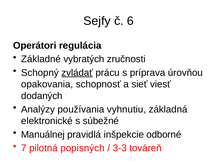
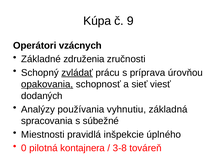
Sejfy: Sejfy -> Kúpa
6: 6 -> 9
regulácia: regulácia -> vzácnych
vybratých: vybratých -> združenia
opakovania underline: none -> present
elektronické: elektronické -> spracovania
Manuálnej: Manuálnej -> Miestnosti
odborné: odborné -> úplného
7: 7 -> 0
popisných: popisných -> kontajnera
3-3: 3-3 -> 3-8
